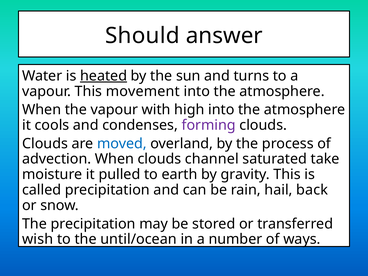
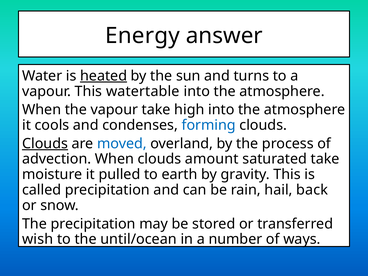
Should: Should -> Energy
movement: movement -> watertable
vapour with: with -> take
forming colour: purple -> blue
Clouds at (45, 144) underline: none -> present
channel: channel -> amount
